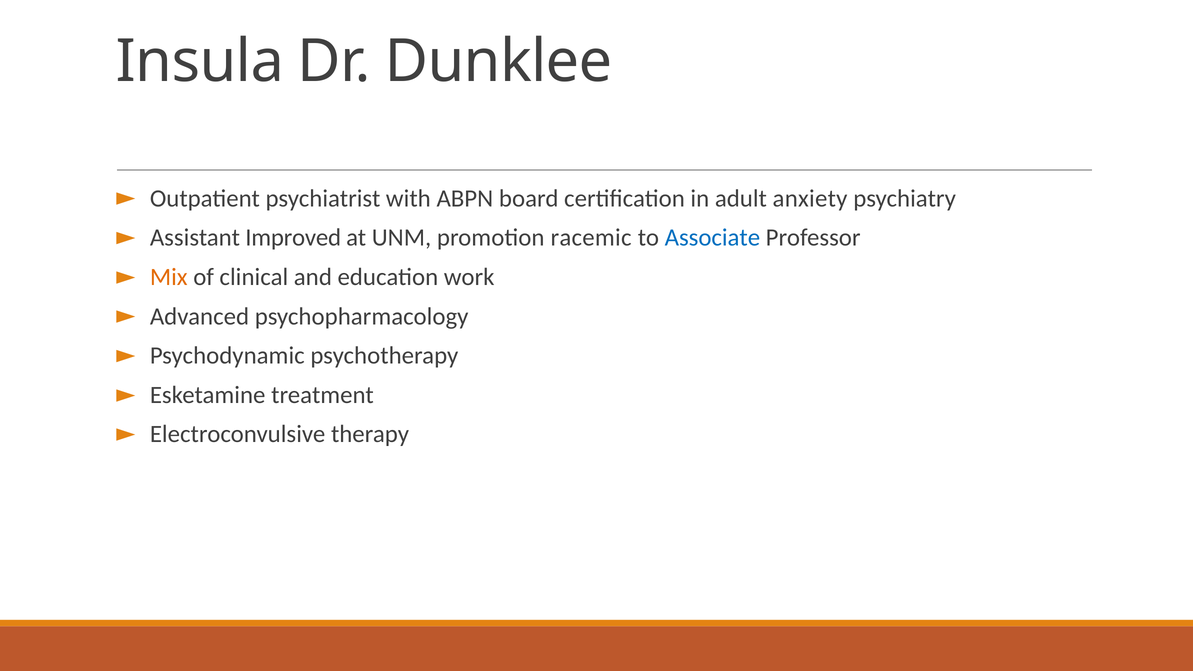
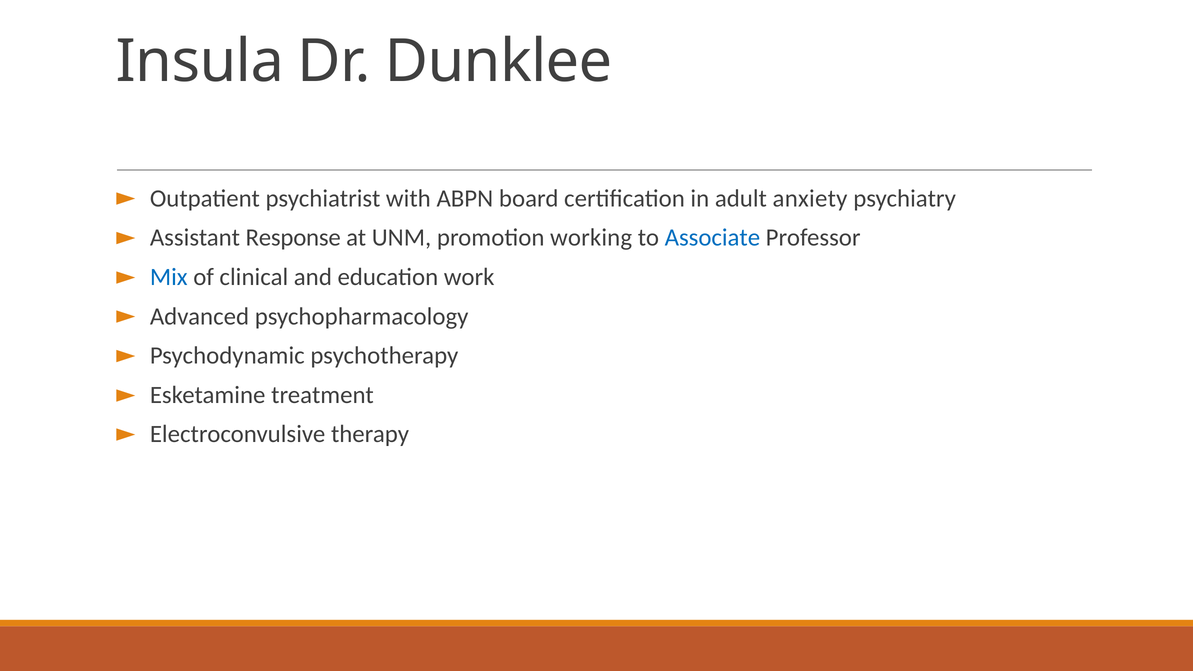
Improved: Improved -> Response
racemic: racemic -> working
Mix colour: orange -> blue
